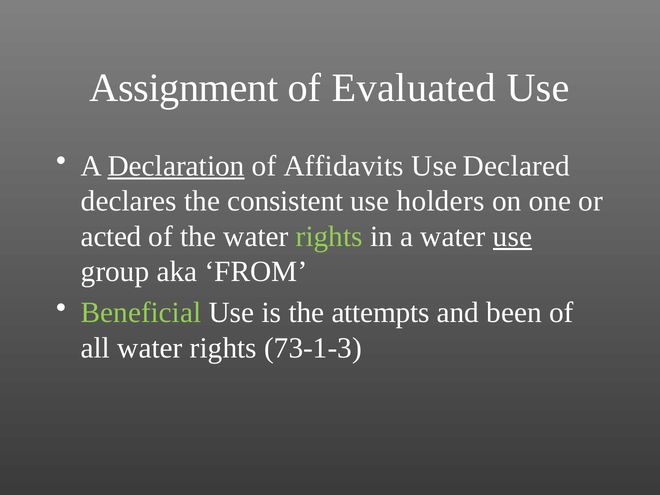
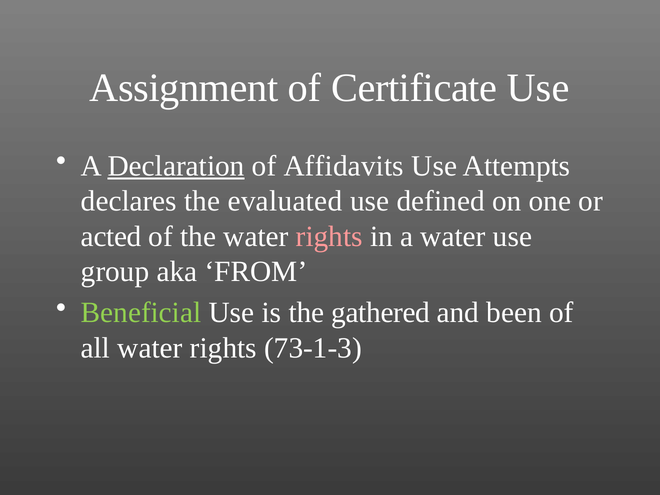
Evaluated: Evaluated -> Certificate
Declared: Declared -> Attempts
consistent: consistent -> evaluated
holders: holders -> defined
rights at (329, 236) colour: light green -> pink
use at (513, 236) underline: present -> none
attempts: attempts -> gathered
